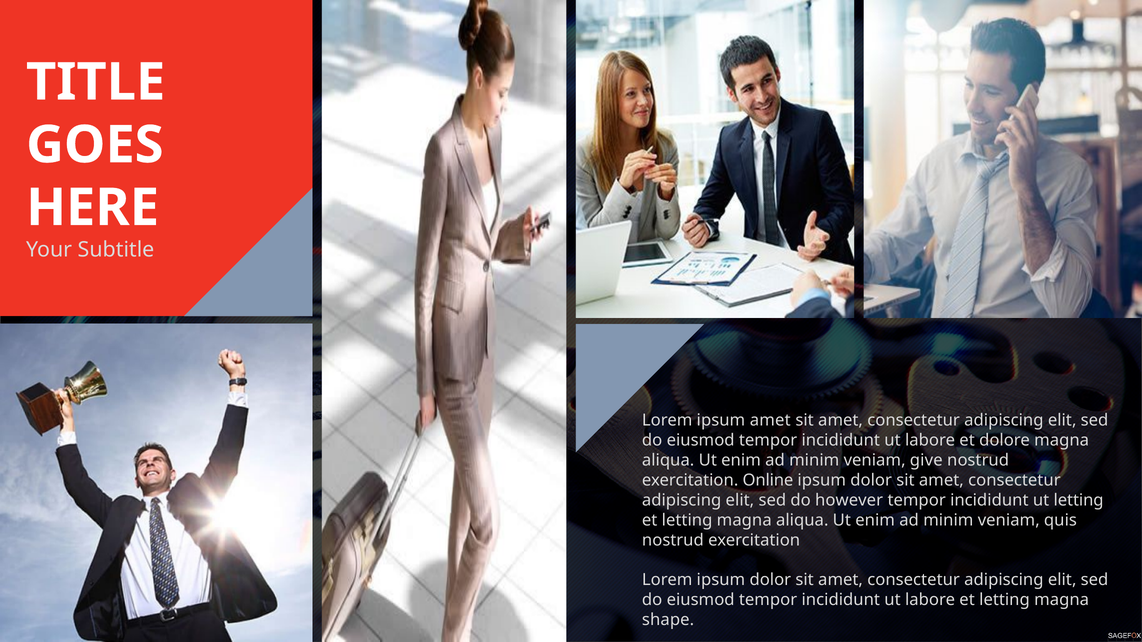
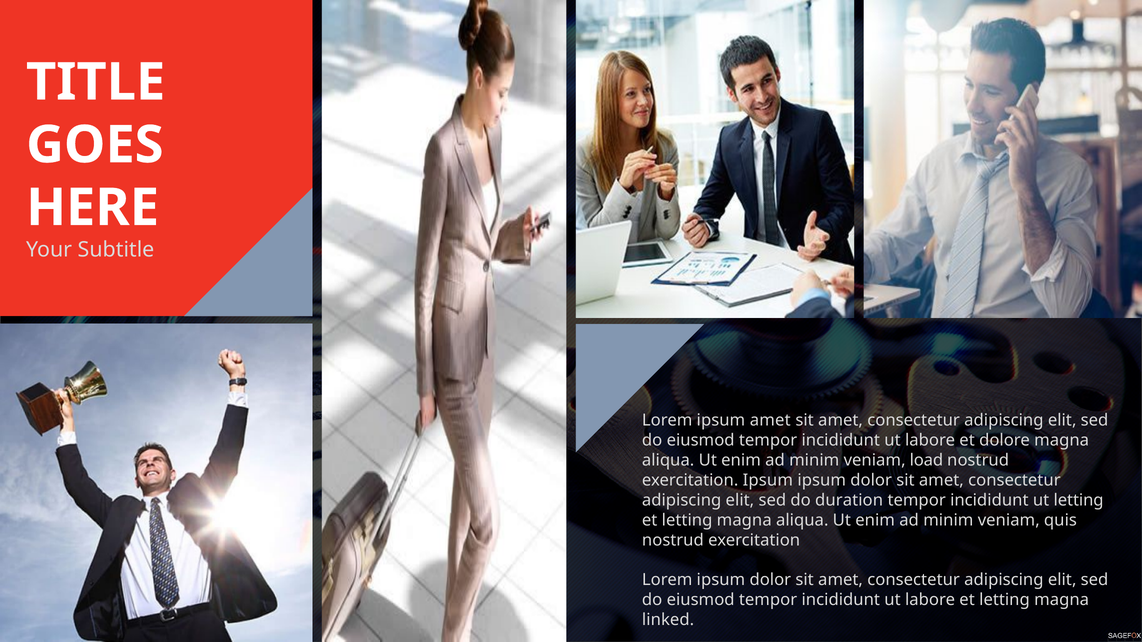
give: give -> load
exercitation Online: Online -> Ipsum
however: however -> duration
shape: shape -> linked
